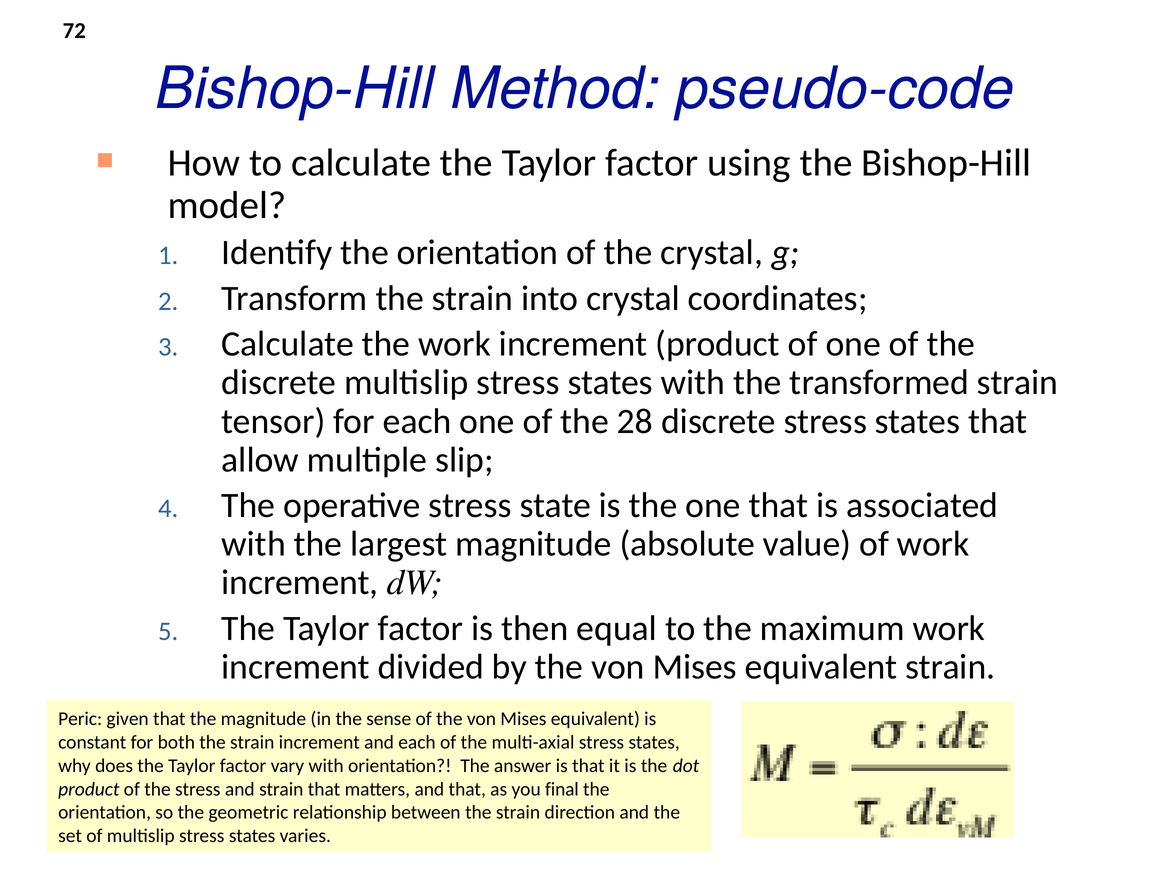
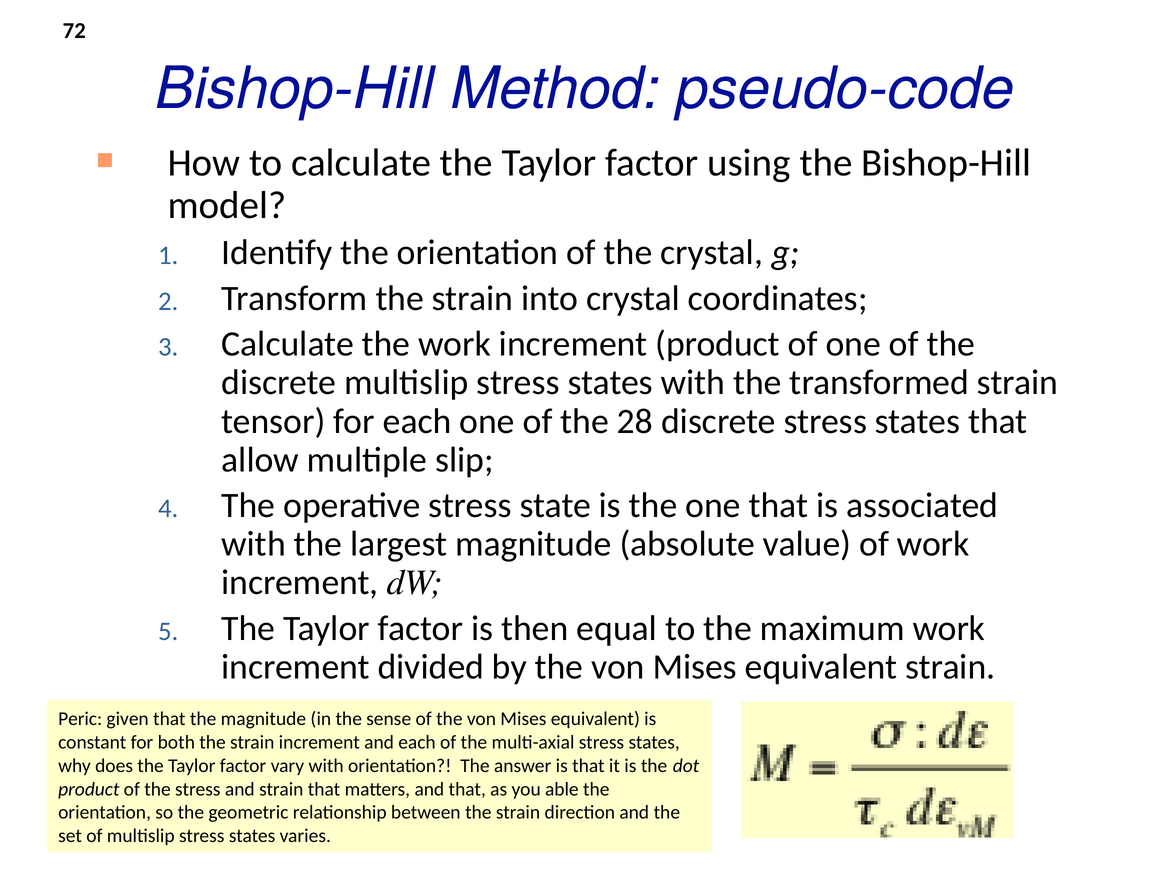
final: final -> able
